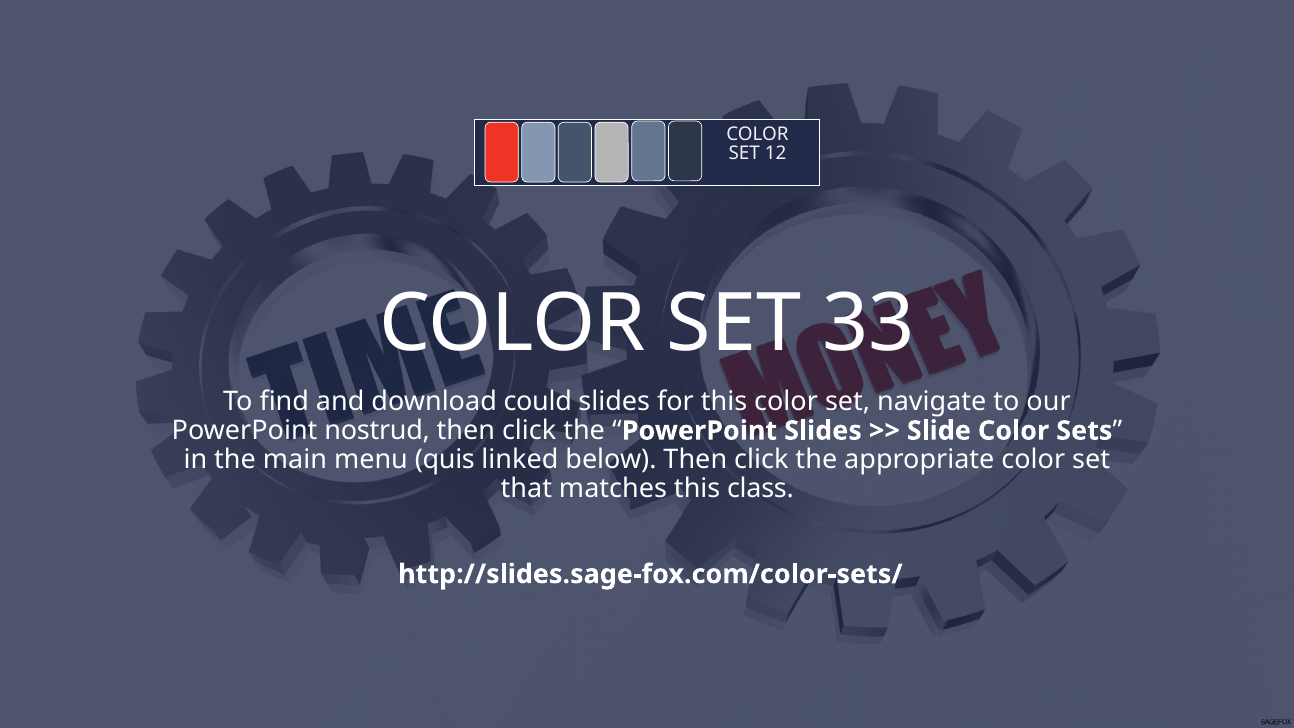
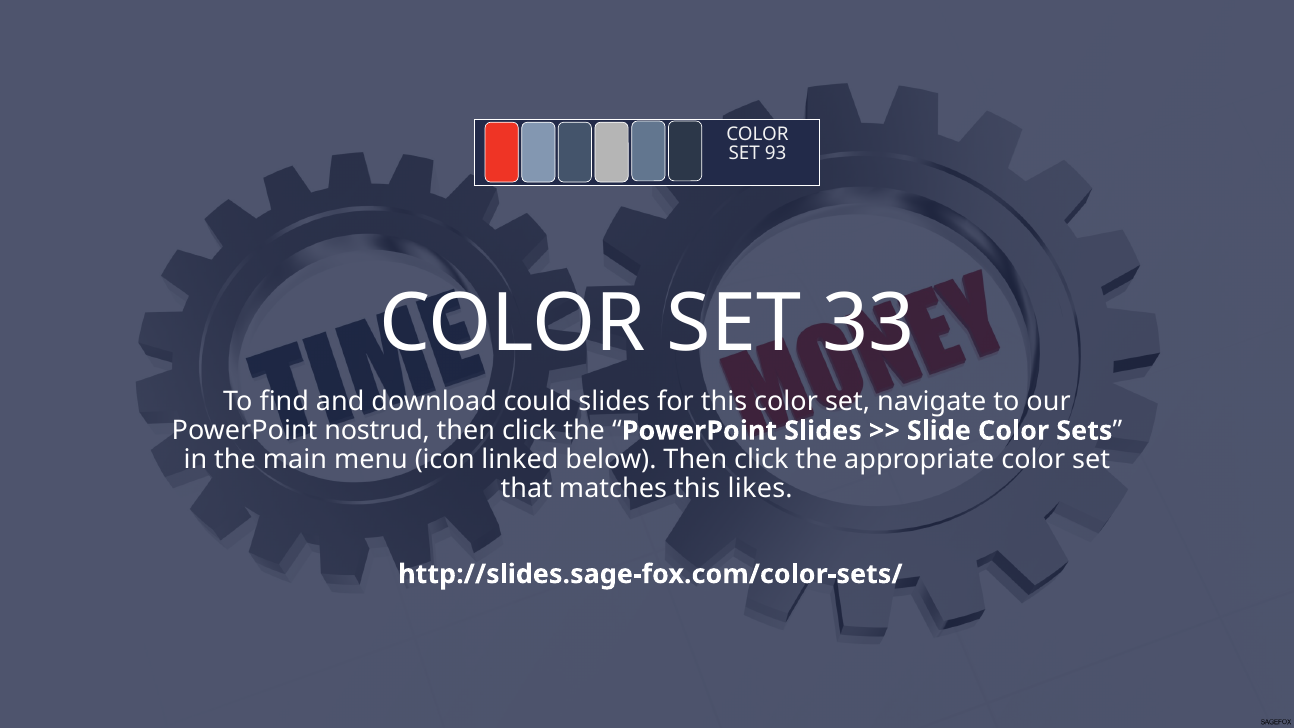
12: 12 -> 93
quis: quis -> icon
class: class -> likes
